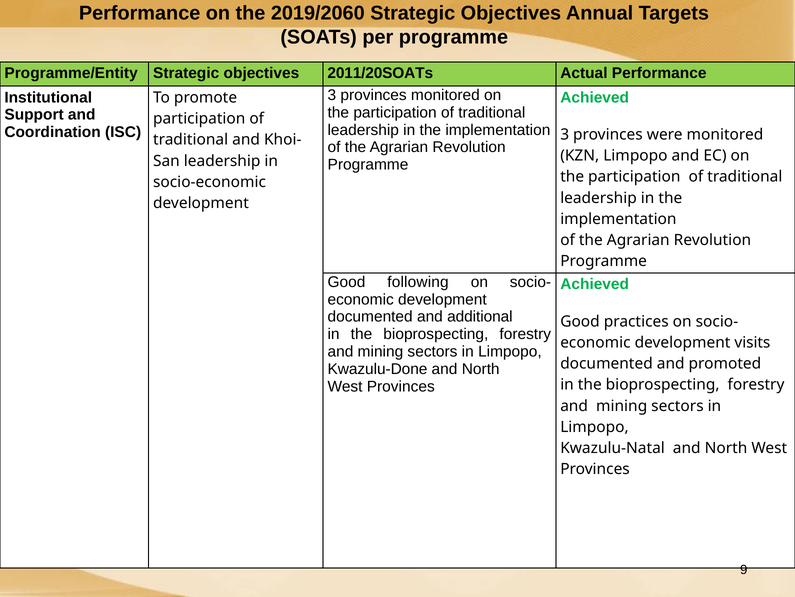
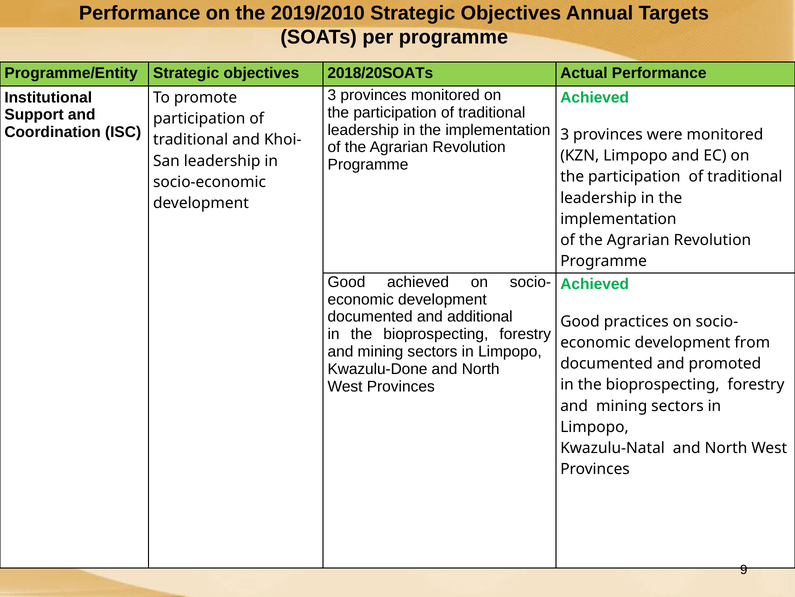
2019/2060: 2019/2060 -> 2019/2010
2011/20SOATs: 2011/20SOATs -> 2018/20SOATs
Good following: following -> achieved
visits: visits -> from
